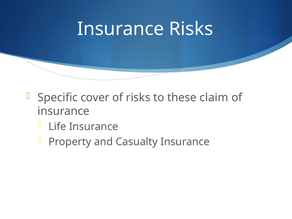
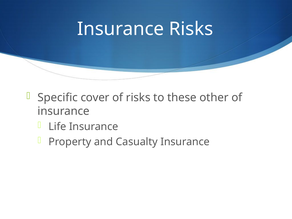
claim: claim -> other
